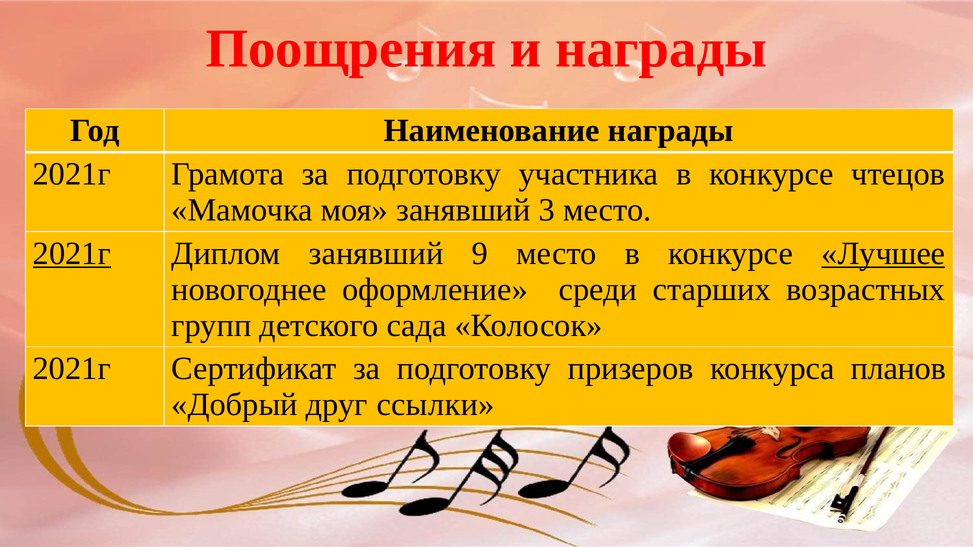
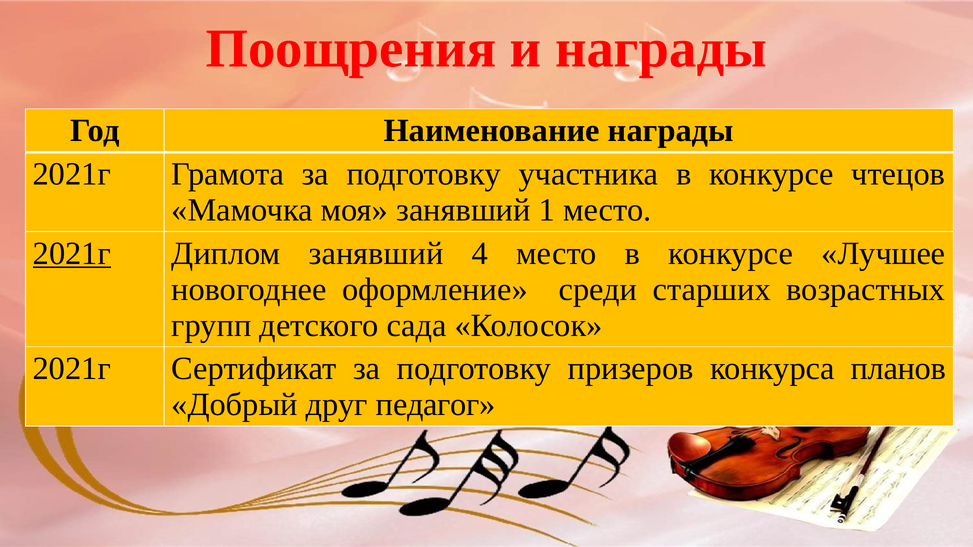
3: 3 -> 1
9: 9 -> 4
Лучшее underline: present -> none
ссылки: ссылки -> педагог
